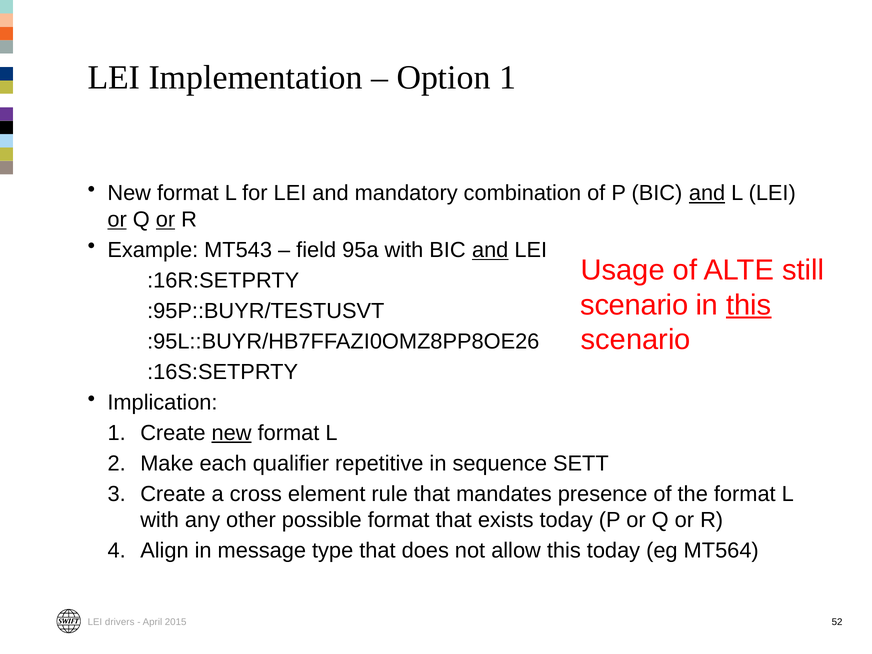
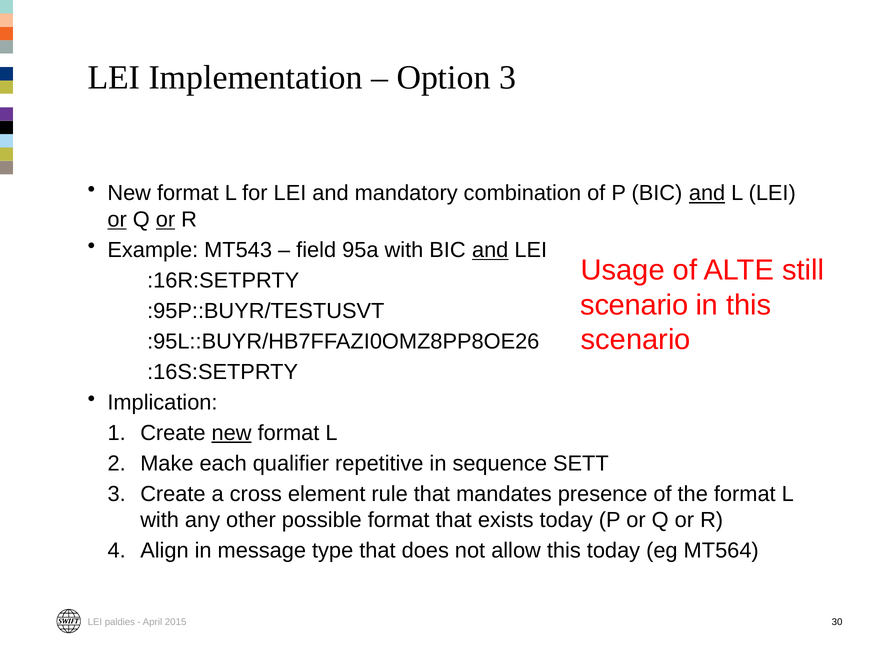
Option 1: 1 -> 3
this at (749, 305) underline: present -> none
drivers: drivers -> paldies
52: 52 -> 30
